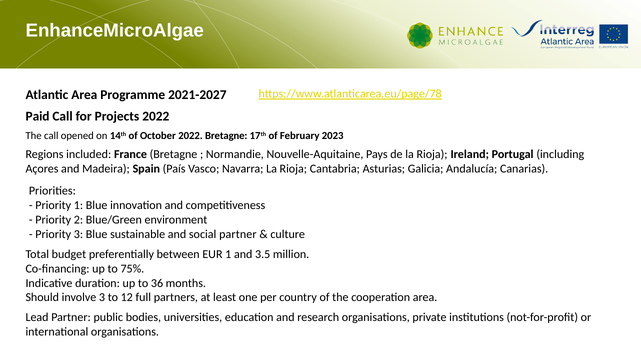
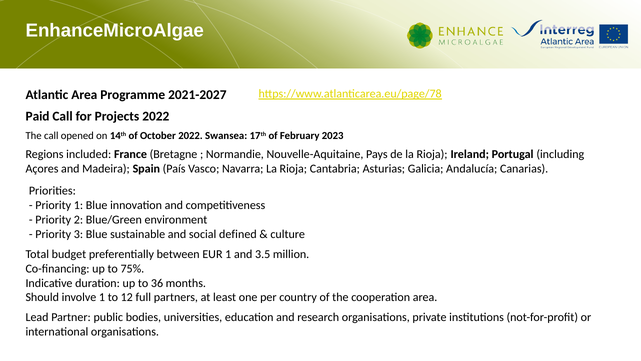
2022 Bretagne: Bretagne -> Swansea
social partner: partner -> defined
involve 3: 3 -> 1
